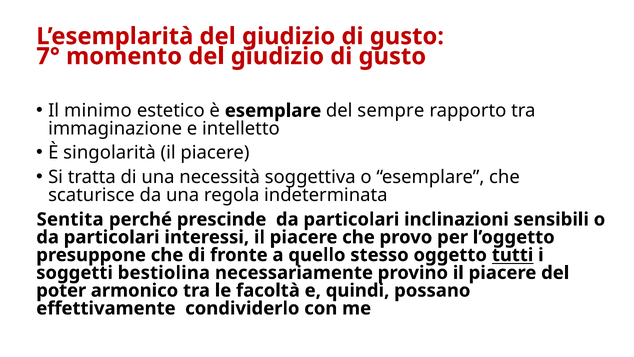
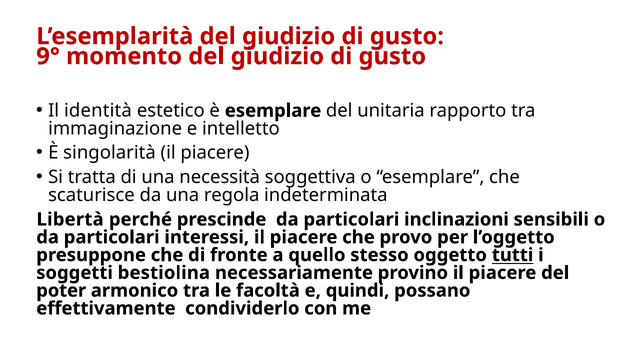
7°: 7° -> 9°
minimo: minimo -> identità
sempre: sempre -> unitaria
Sentita: Sentita -> Libertà
